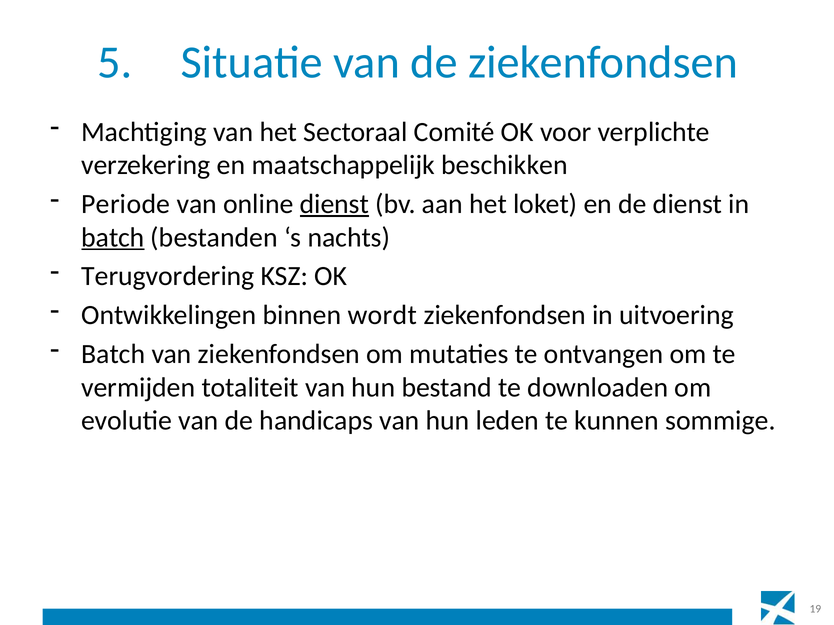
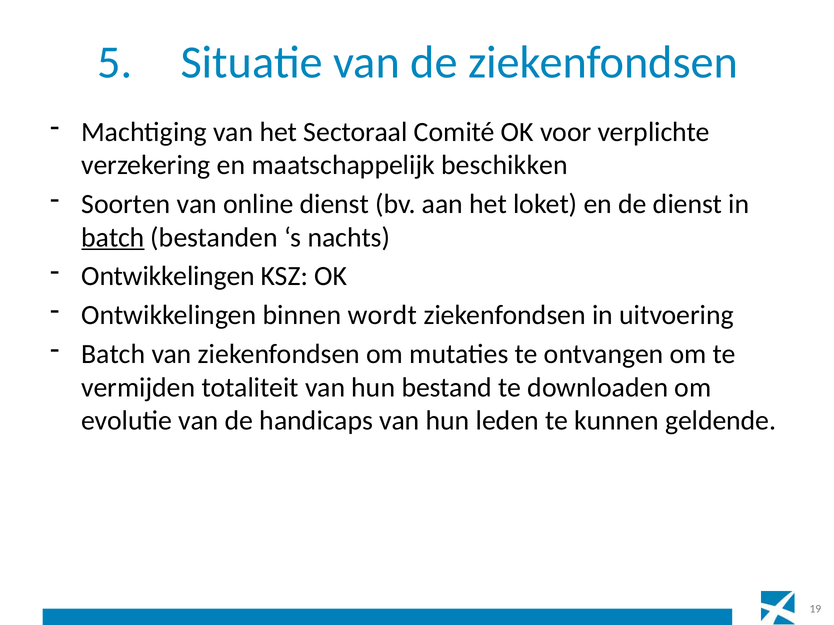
Periode: Periode -> Soorten
dienst at (334, 204) underline: present -> none
Terugvordering at (168, 276): Terugvordering -> Ontwikkelingen
sommige: sommige -> geldende
